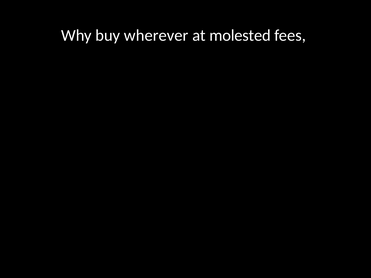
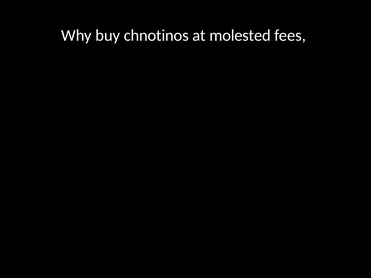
wherever: wherever -> chnotinos
